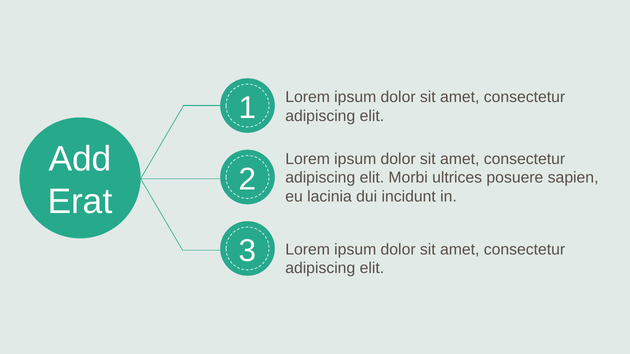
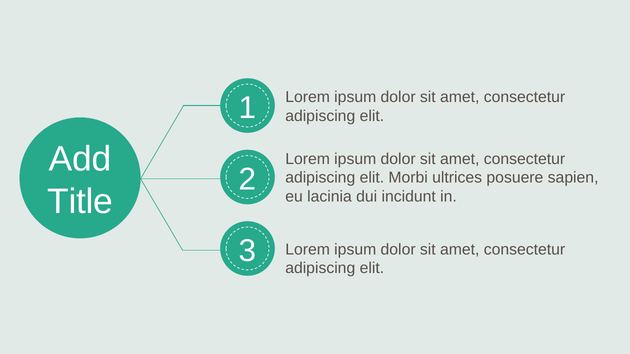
Erat: Erat -> Title
